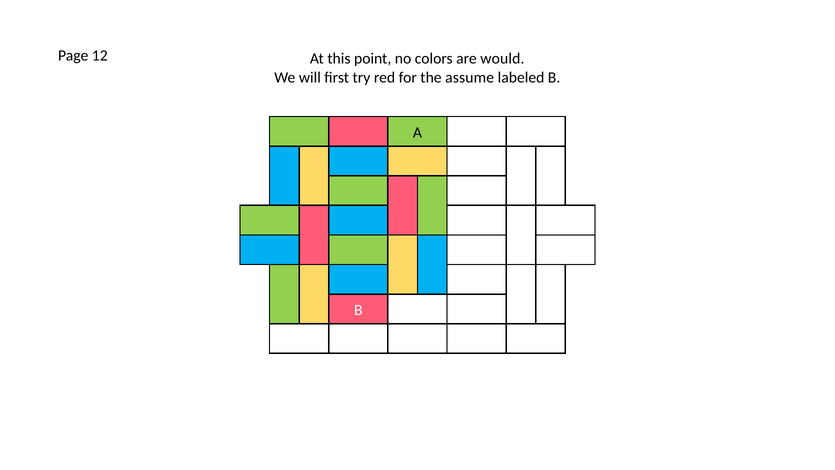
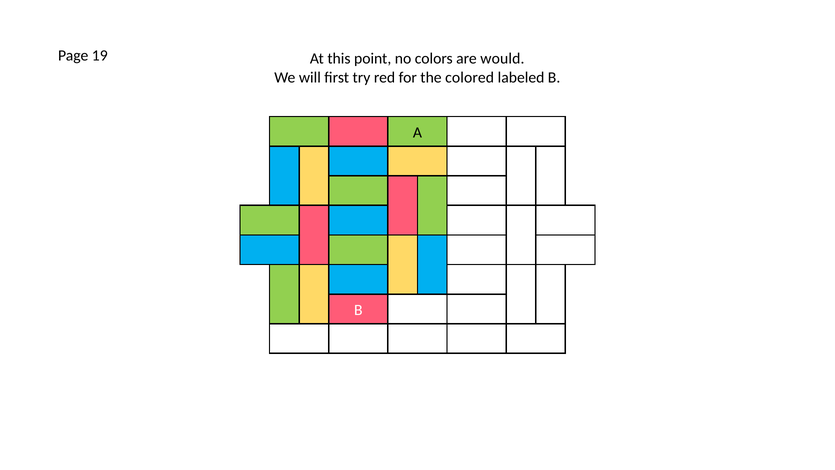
12: 12 -> 19
assume: assume -> colored
